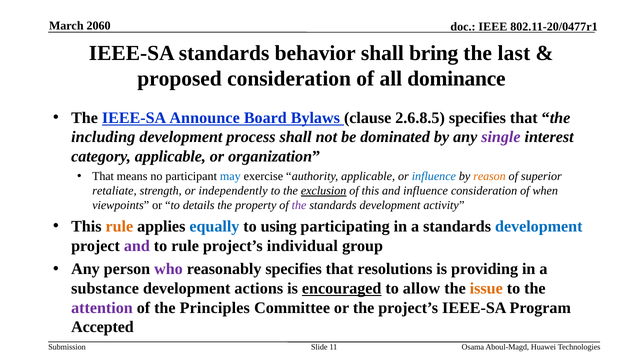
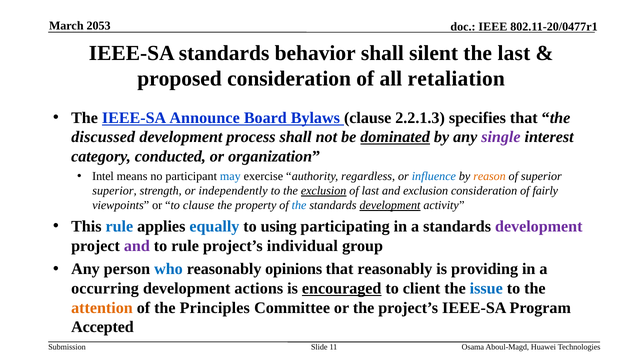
2060: 2060 -> 2053
bring: bring -> silent
dominance: dominance -> retaliation
2.6.8.5: 2.6.8.5 -> 2.2.1.3
including: including -> discussed
dominated underline: none -> present
category applicable: applicable -> conducted
That at (103, 176): That -> Intel
authority applicable: applicable -> regardless
retaliate at (114, 191): retaliate -> superior
of this: this -> last
and influence: influence -> exclusion
when: when -> fairly
to details: details -> clause
the at (299, 205) colour: purple -> blue
development at (390, 205) underline: none -> present
rule at (119, 226) colour: orange -> blue
development at (539, 226) colour: blue -> purple
who colour: purple -> blue
reasonably specifies: specifies -> opinions
that resolutions: resolutions -> reasonably
substance: substance -> occurring
allow: allow -> client
issue colour: orange -> blue
attention colour: purple -> orange
